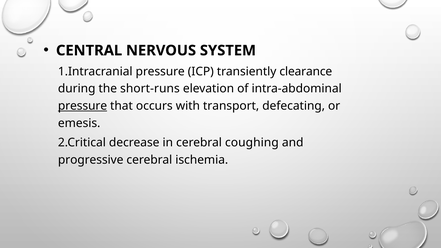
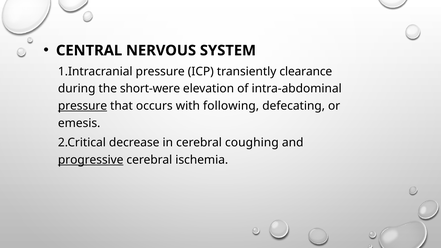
short-runs: short-runs -> short-were
transport: transport -> following
progressive underline: none -> present
